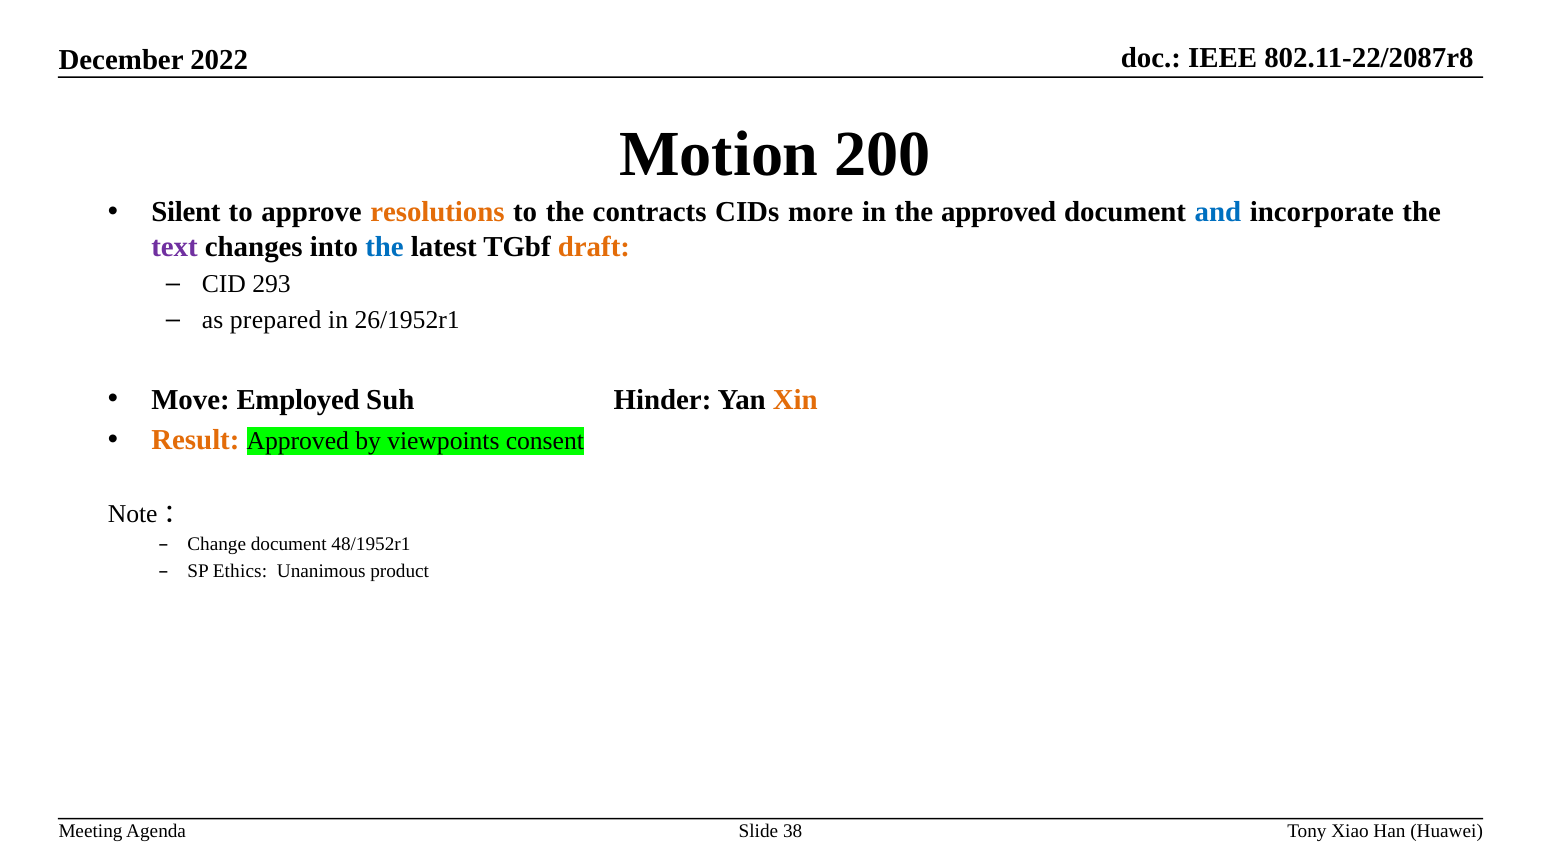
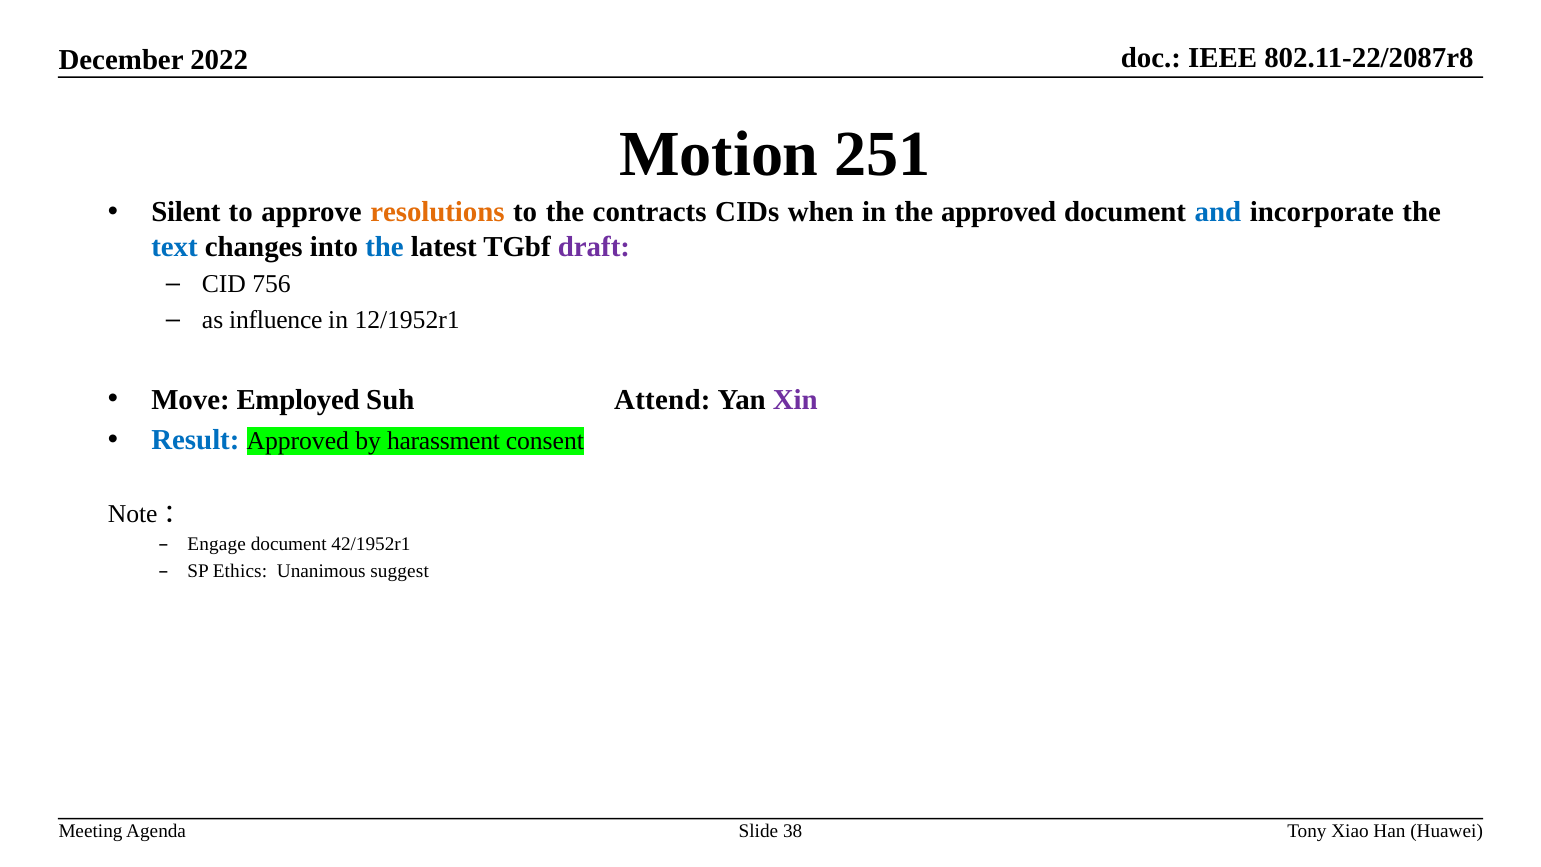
200: 200 -> 251
more: more -> when
text colour: purple -> blue
draft colour: orange -> purple
293: 293 -> 756
prepared: prepared -> influence
26/1952r1: 26/1952r1 -> 12/1952r1
Hinder: Hinder -> Attend
Xin colour: orange -> purple
Result colour: orange -> blue
viewpoints: viewpoints -> harassment
Change: Change -> Engage
48/1952r1: 48/1952r1 -> 42/1952r1
product: product -> suggest
